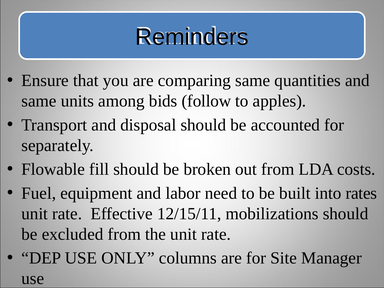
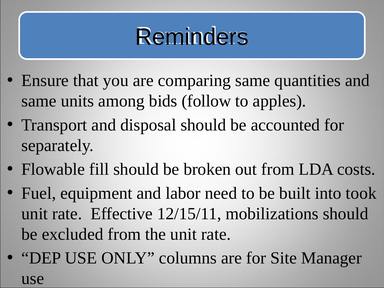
rates: rates -> took
